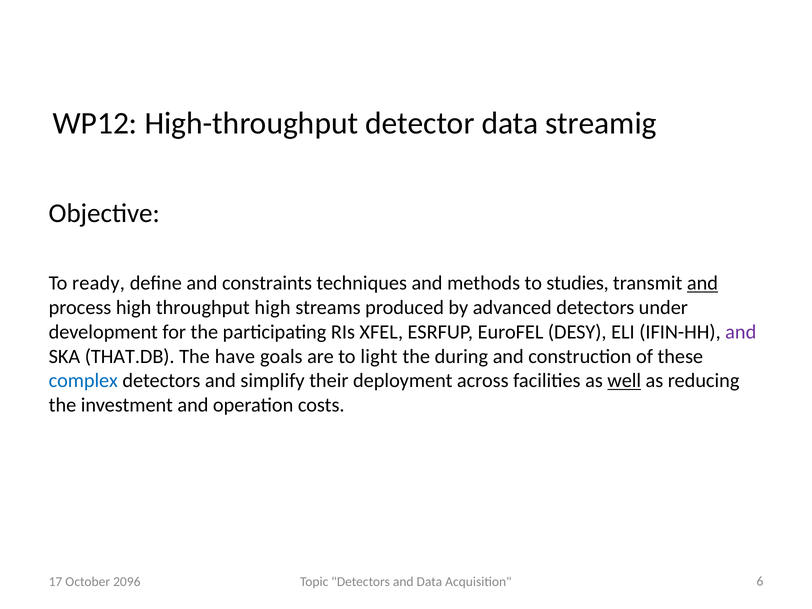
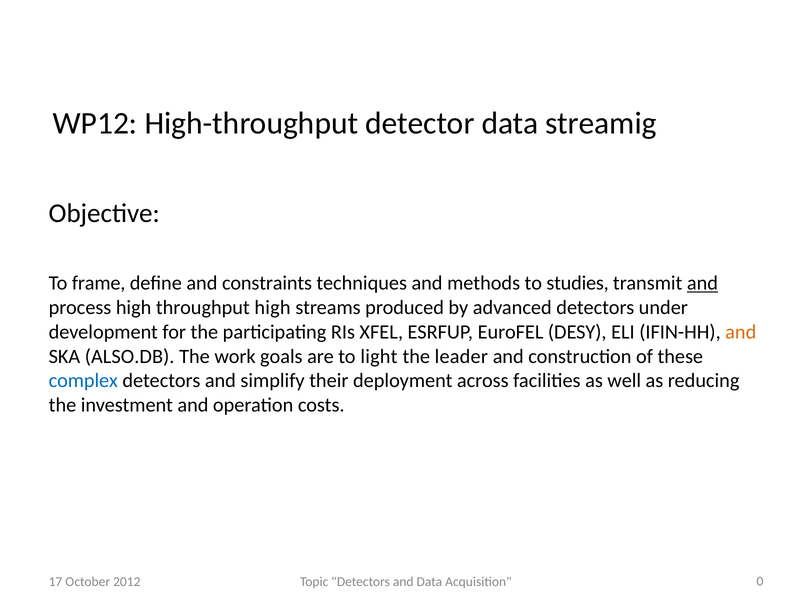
ready: ready -> frame
and at (741, 332) colour: purple -> orange
THAT.DB: THAT.DB -> ALSO.DB
have: have -> work
during: during -> leader
well underline: present -> none
2096: 2096 -> 2012
6: 6 -> 0
